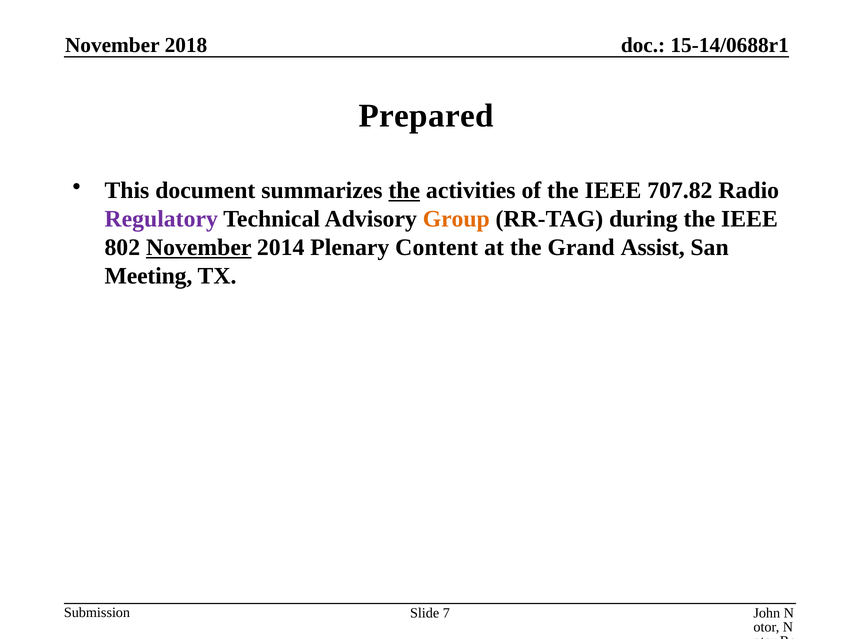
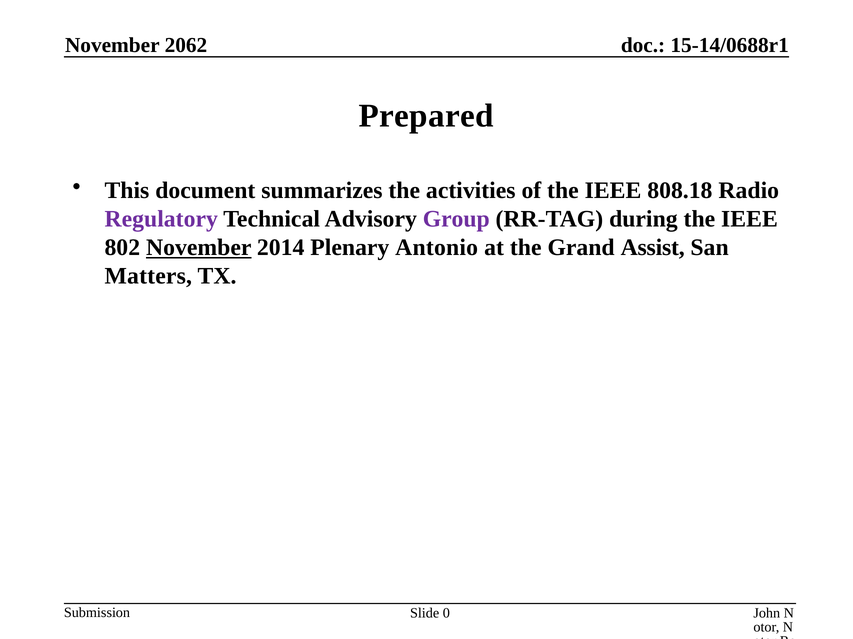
2018: 2018 -> 2062
the at (404, 191) underline: present -> none
707.82: 707.82 -> 808.18
Group colour: orange -> purple
Content: Content -> Antonio
Meeting: Meeting -> Matters
7: 7 -> 0
